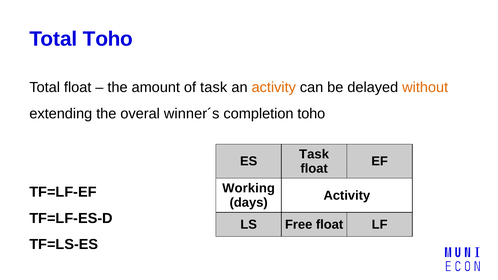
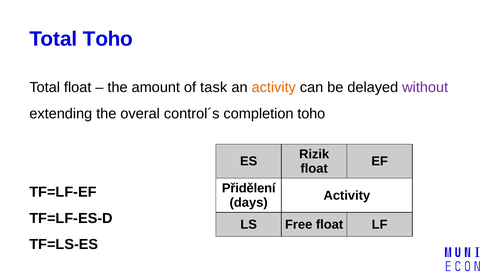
without colour: orange -> purple
winner´s: winner´s -> control´s
Task at (314, 154): Task -> Rizik
Working: Working -> Přidělení
